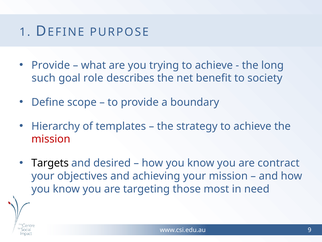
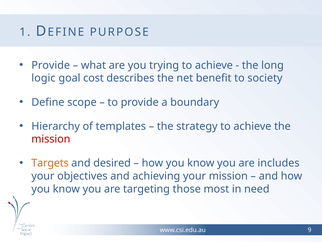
such: such -> logic
role: role -> cost
Targets colour: black -> orange
contract: contract -> includes
